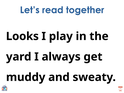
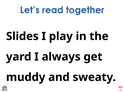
Looks: Looks -> Slides
